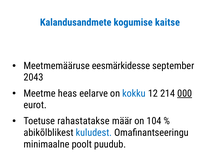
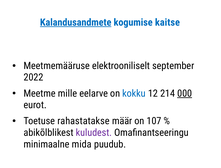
Kalandusandmete underline: none -> present
eesmärkidesse: eesmärkidesse -> elektrooniliselt
2043: 2043 -> 2022
heas: heas -> mille
104: 104 -> 107
kuludest colour: blue -> purple
poolt: poolt -> mida
